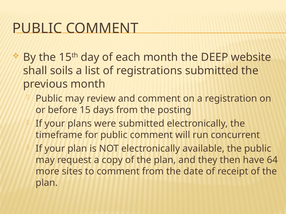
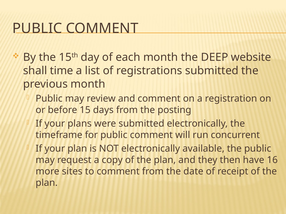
soils: soils -> time
64: 64 -> 16
